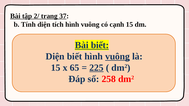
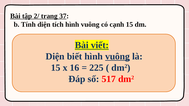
Bài biết: biết -> viết
65: 65 -> 16
225 underline: present -> none
258: 258 -> 517
